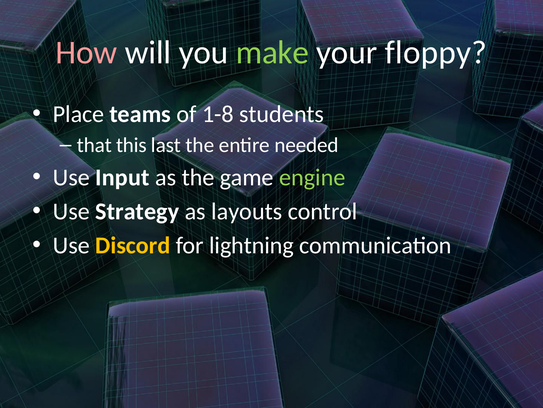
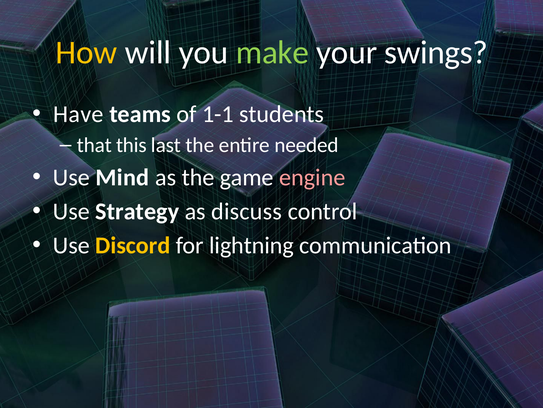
How colour: pink -> yellow
floppy: floppy -> swings
Place: Place -> Have
1-8: 1-8 -> 1-1
Input: Input -> Mind
engine colour: light green -> pink
layouts: layouts -> discuss
